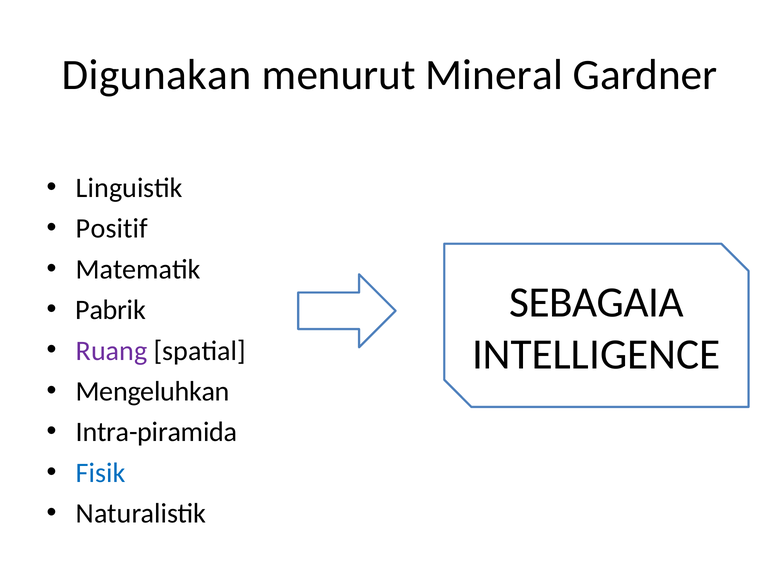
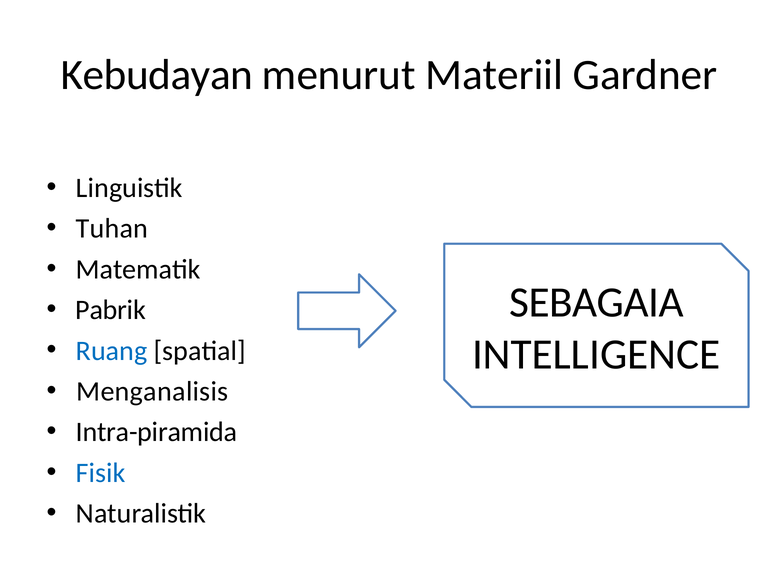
Digunakan: Digunakan -> Kebudayan
Mineral: Mineral -> Materiil
Positif: Positif -> Tuhan
Ruang colour: purple -> blue
Mengeluhkan: Mengeluhkan -> Menganalisis
